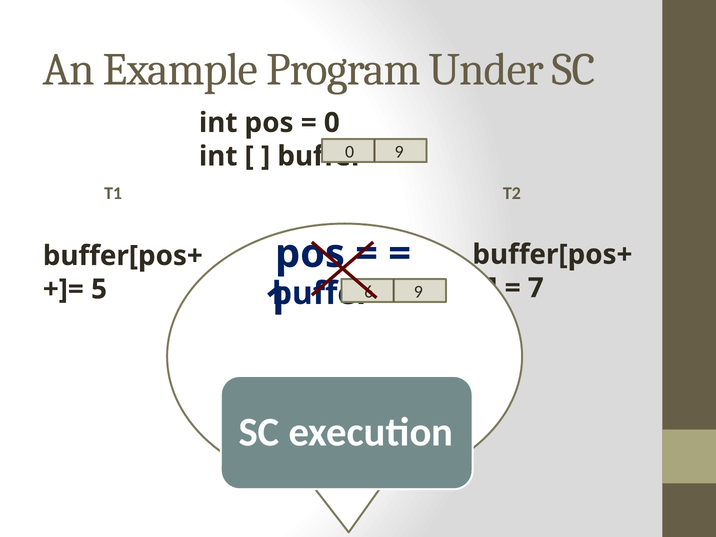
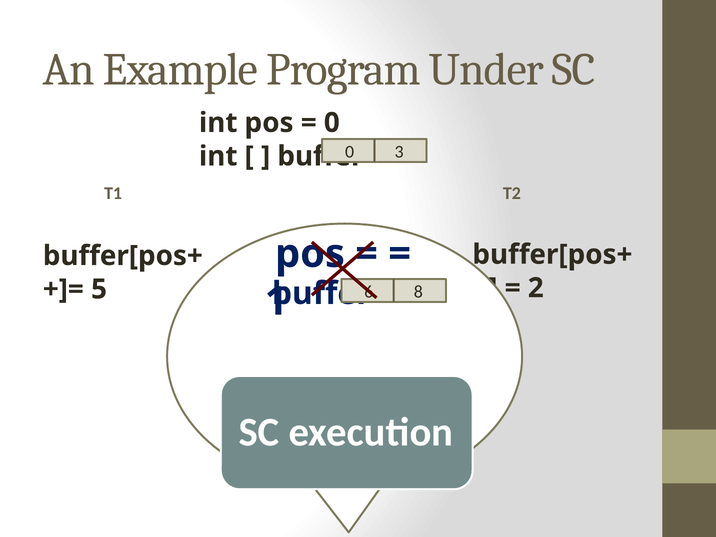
9 at (399, 152): 9 -> 3
7: 7 -> 2
9 at (418, 292): 9 -> 8
